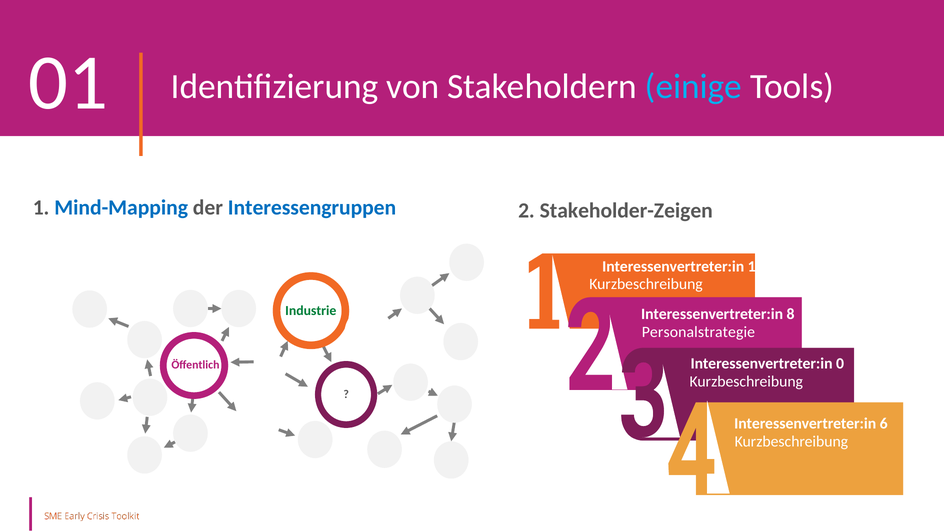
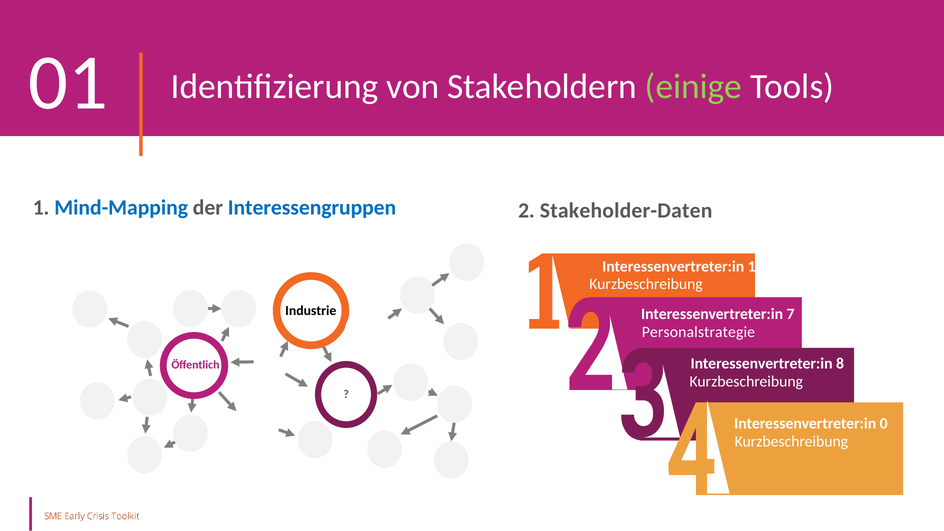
einige colour: light blue -> light green
Stakeholder-Zeigen: Stakeholder-Zeigen -> Stakeholder-Daten
Industrie colour: green -> black
8: 8 -> 7
0: 0 -> 8
6: 6 -> 0
